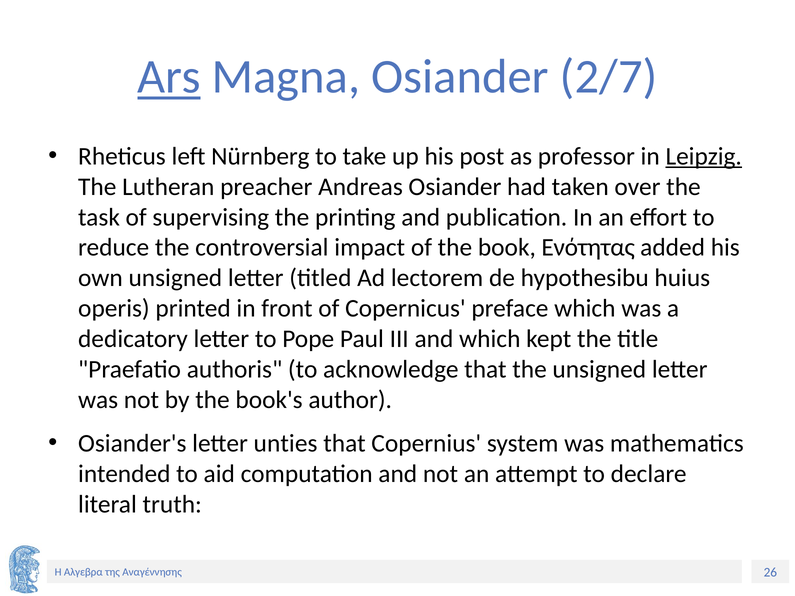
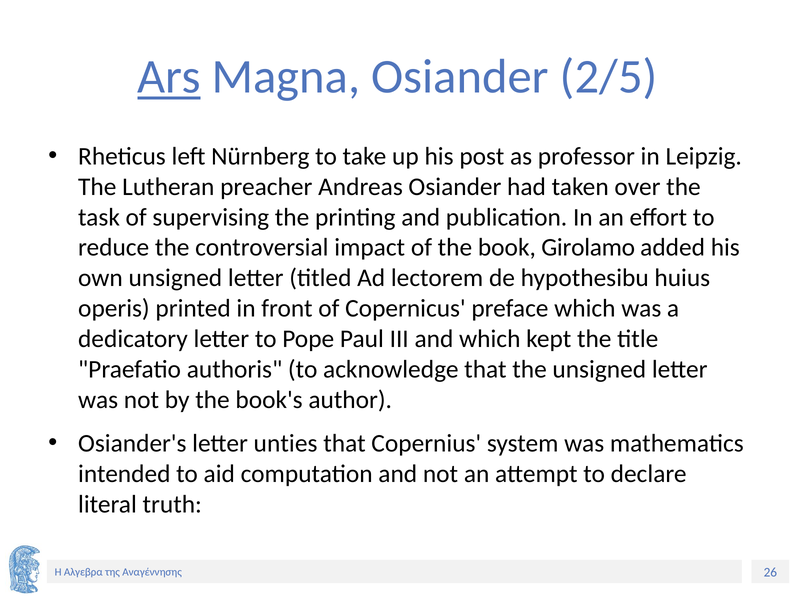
2/7: 2/7 -> 2/5
Leipzig underline: present -> none
Ενότητας: Ενότητας -> Girolamo
